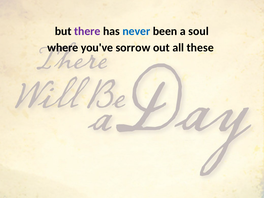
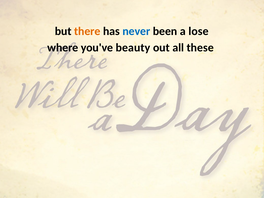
there colour: purple -> orange
soul: soul -> lose
sorrow: sorrow -> beauty
